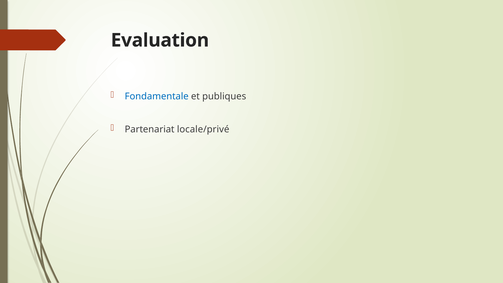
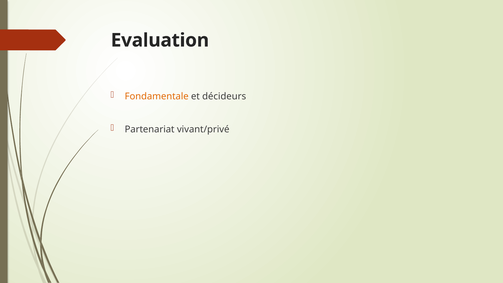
Fondamentale colour: blue -> orange
publiques: publiques -> décideurs
locale/privé: locale/privé -> vivant/privé
